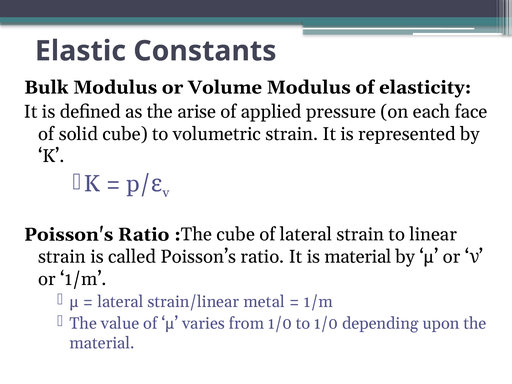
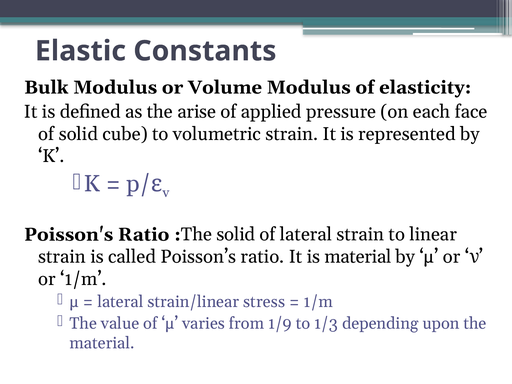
The cube: cube -> solid
metal: metal -> stress
from 1/0: 1/0 -> 1/9
to 1/0: 1/0 -> 1/3
